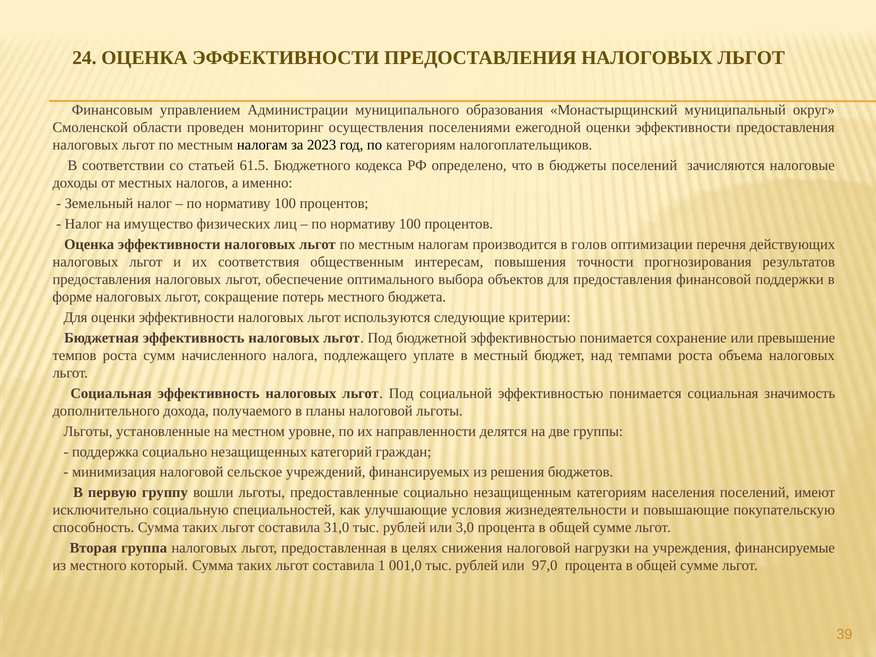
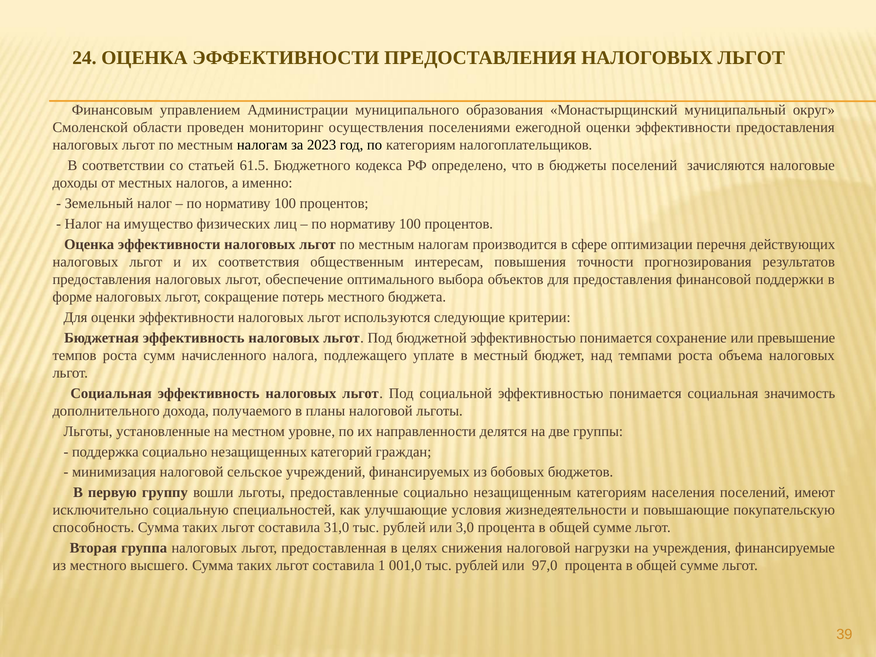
голов: голов -> сфере
решения: решения -> бобовых
который: который -> высшего
